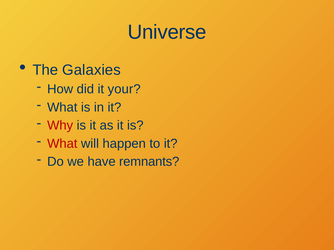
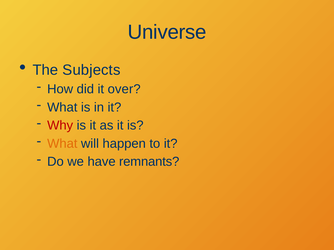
Galaxies: Galaxies -> Subjects
your: your -> over
What at (62, 144) colour: red -> orange
